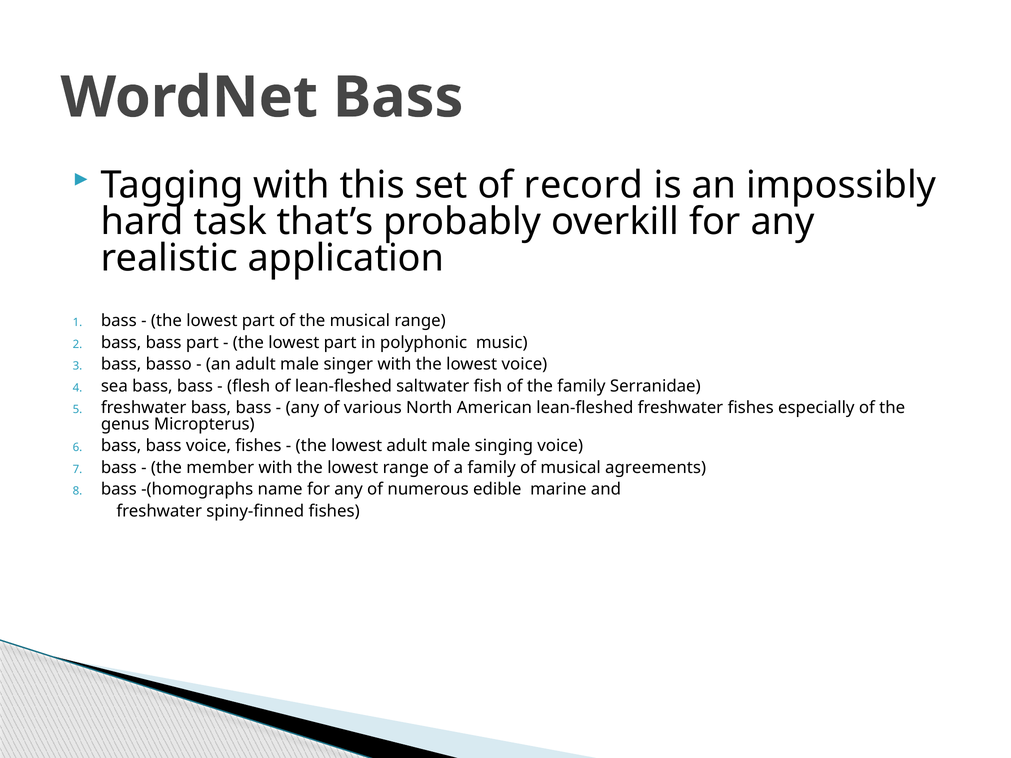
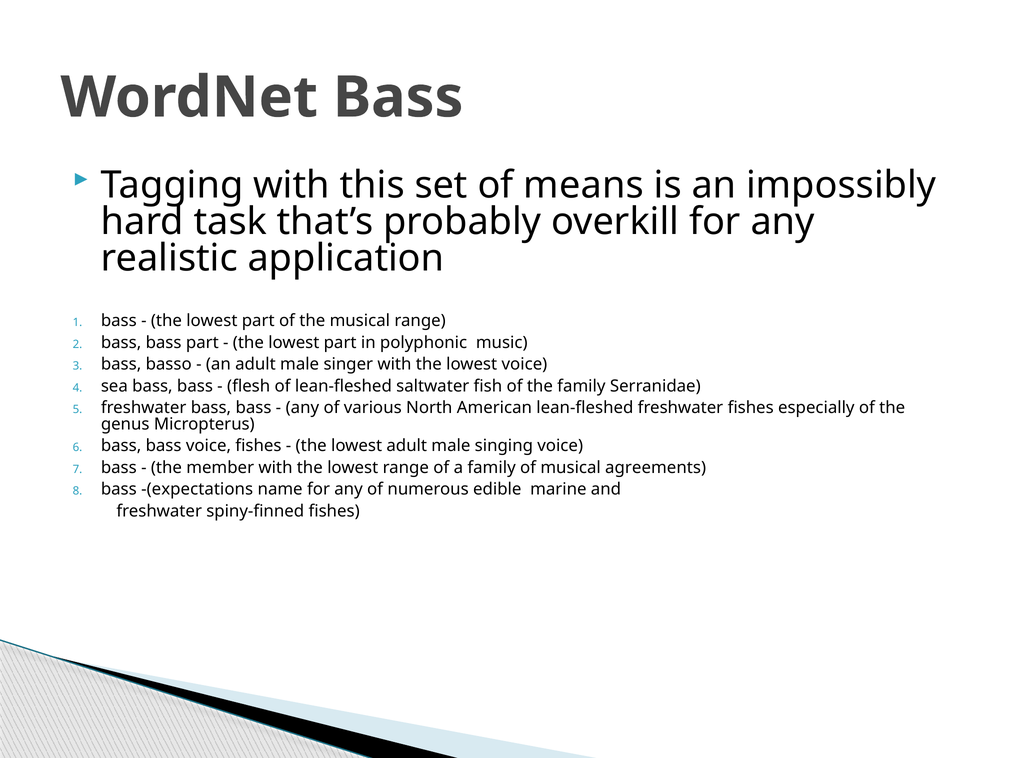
record: record -> means
-(homographs: -(homographs -> -(expectations
